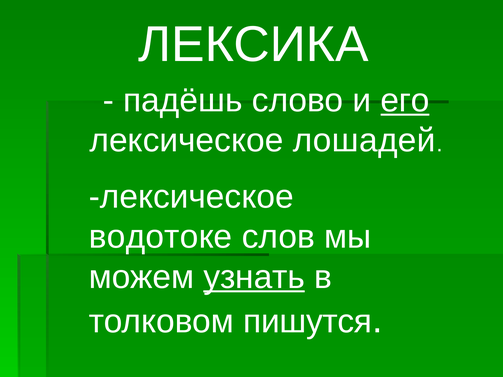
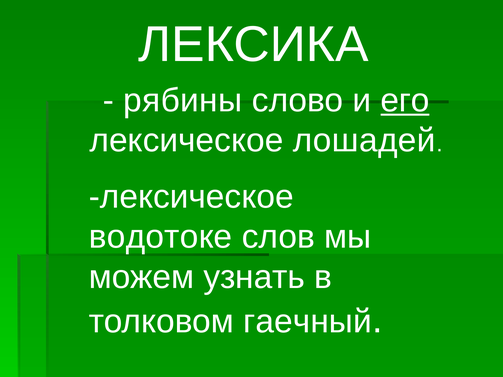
падёшь: падёшь -> рябины
узнать underline: present -> none
пишутся: пишутся -> гаечный
